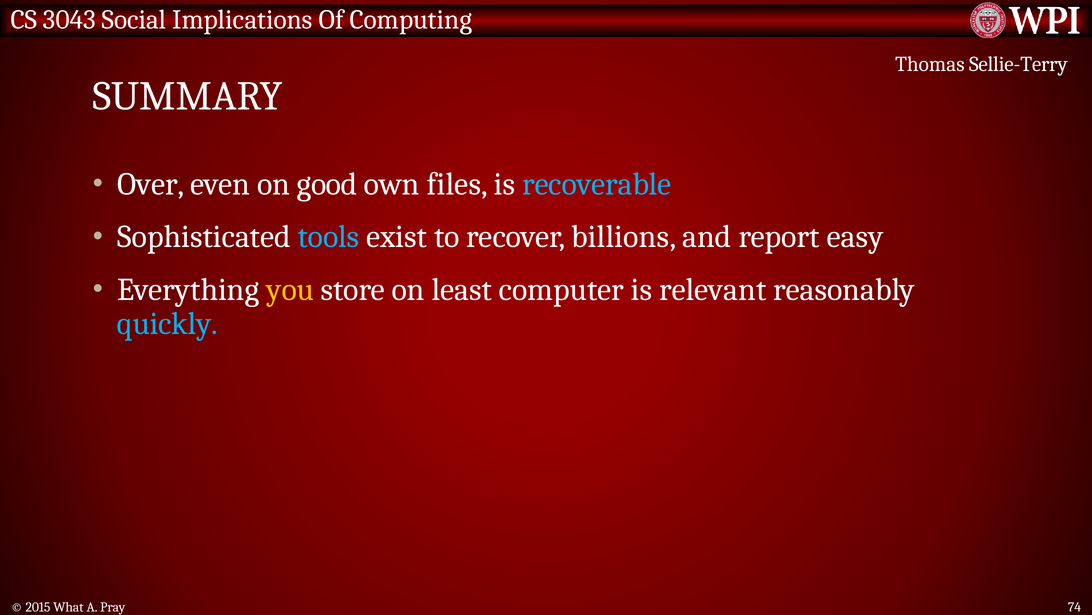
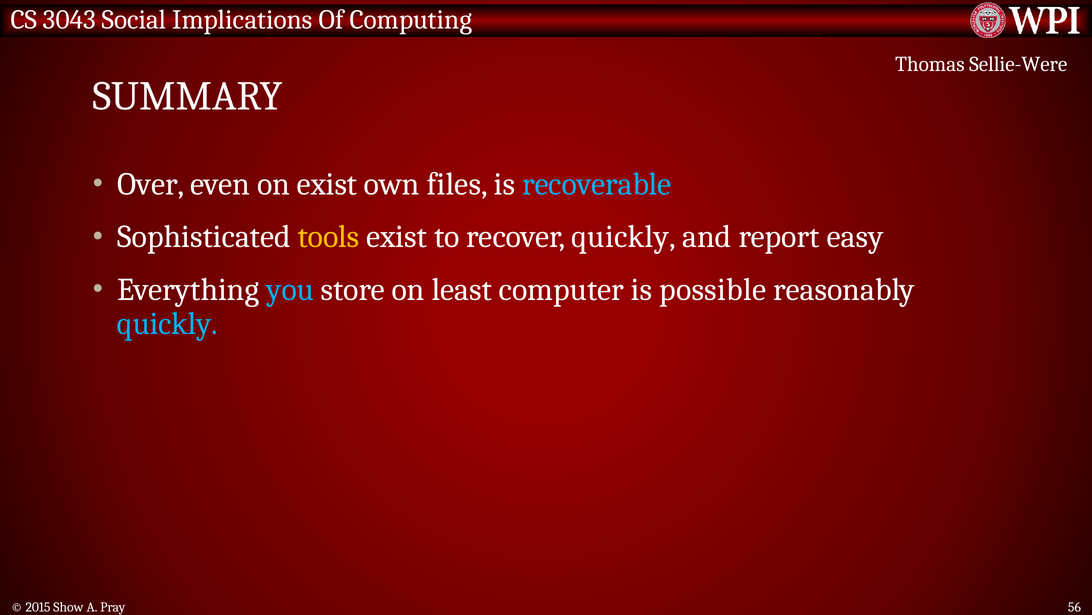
Sellie-Terry: Sellie-Terry -> Sellie-Were
on good: good -> exist
tools colour: light blue -> yellow
recover billions: billions -> quickly
you colour: yellow -> light blue
relevant: relevant -> possible
What: What -> Show
74: 74 -> 56
